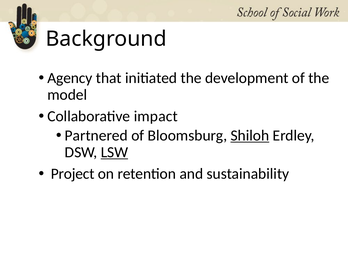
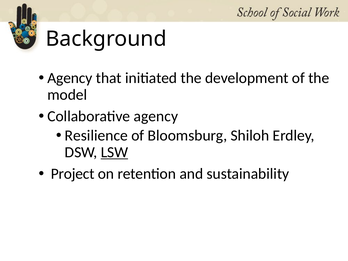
Collaborative impact: impact -> agency
Partnered: Partnered -> Resilience
Shiloh underline: present -> none
